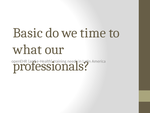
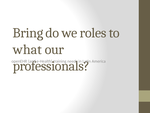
Basic: Basic -> Bring
time: time -> roles
